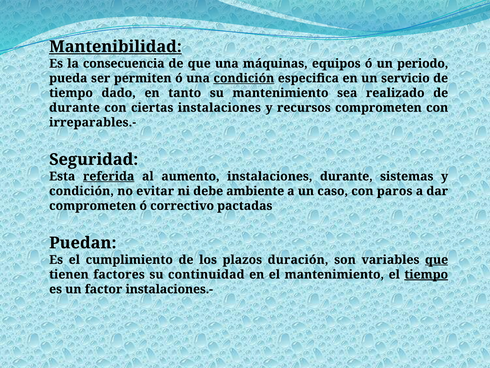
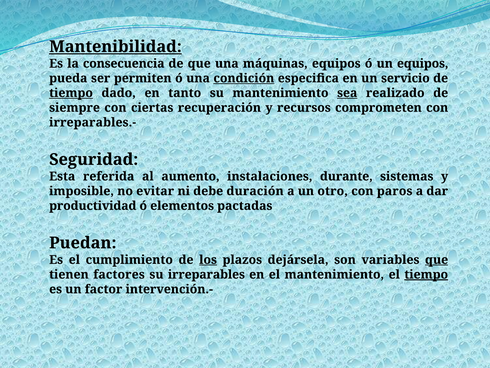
un periodo: periodo -> equipos
tiempo at (71, 93) underline: none -> present
sea underline: none -> present
durante at (74, 108): durante -> siempre
ciertas instalaciones: instalaciones -> recuperación
referida underline: present -> none
condición at (82, 191): condición -> imposible
ambiente: ambiente -> duración
caso: caso -> otro
comprometen at (93, 206): comprometen -> productividad
correctivo: correctivo -> elementos
los underline: none -> present
duración: duración -> dejársela
continuidad: continuidad -> irreparables
instalaciones.-: instalaciones.- -> intervención.-
